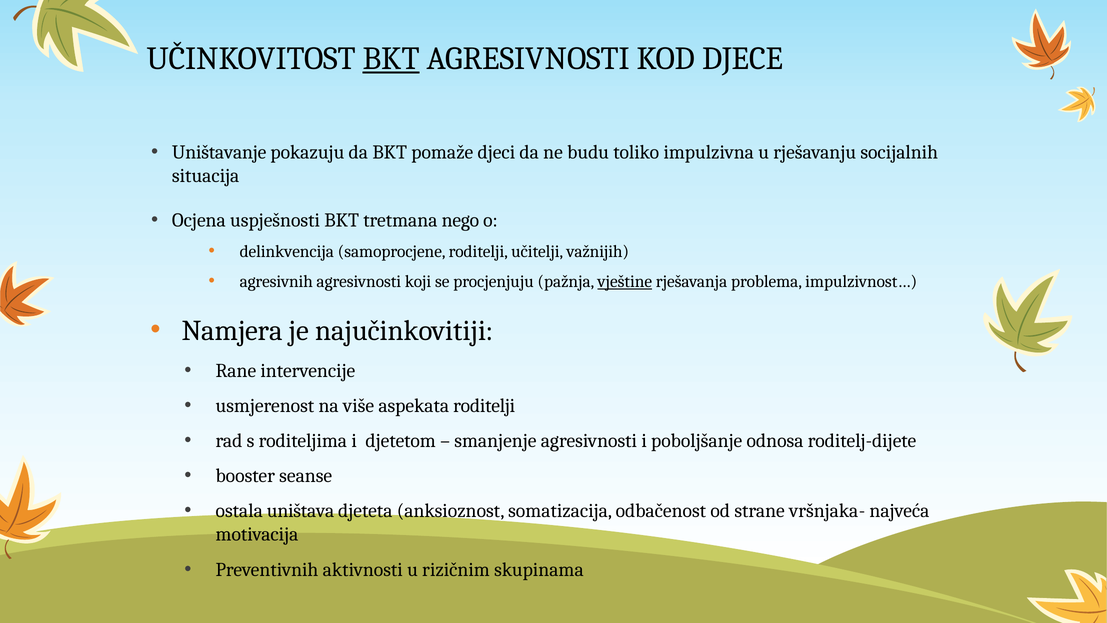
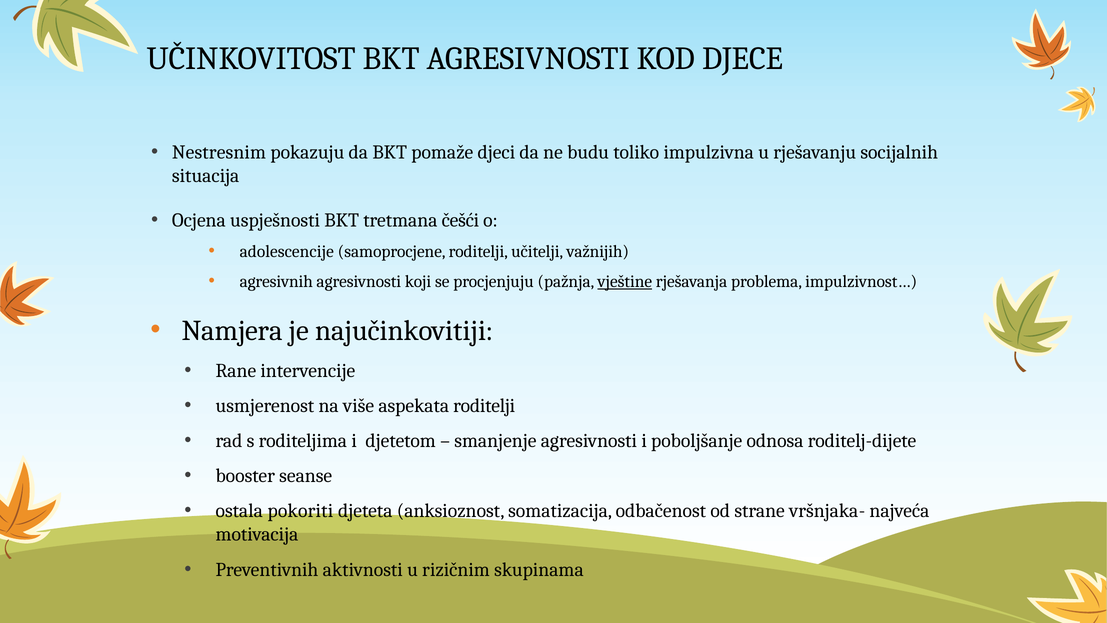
BKT at (391, 59) underline: present -> none
Uništavanje: Uništavanje -> Nestresnim
nego: nego -> češći
delinkvencija: delinkvencija -> adolescencije
uništava: uništava -> pokoriti
